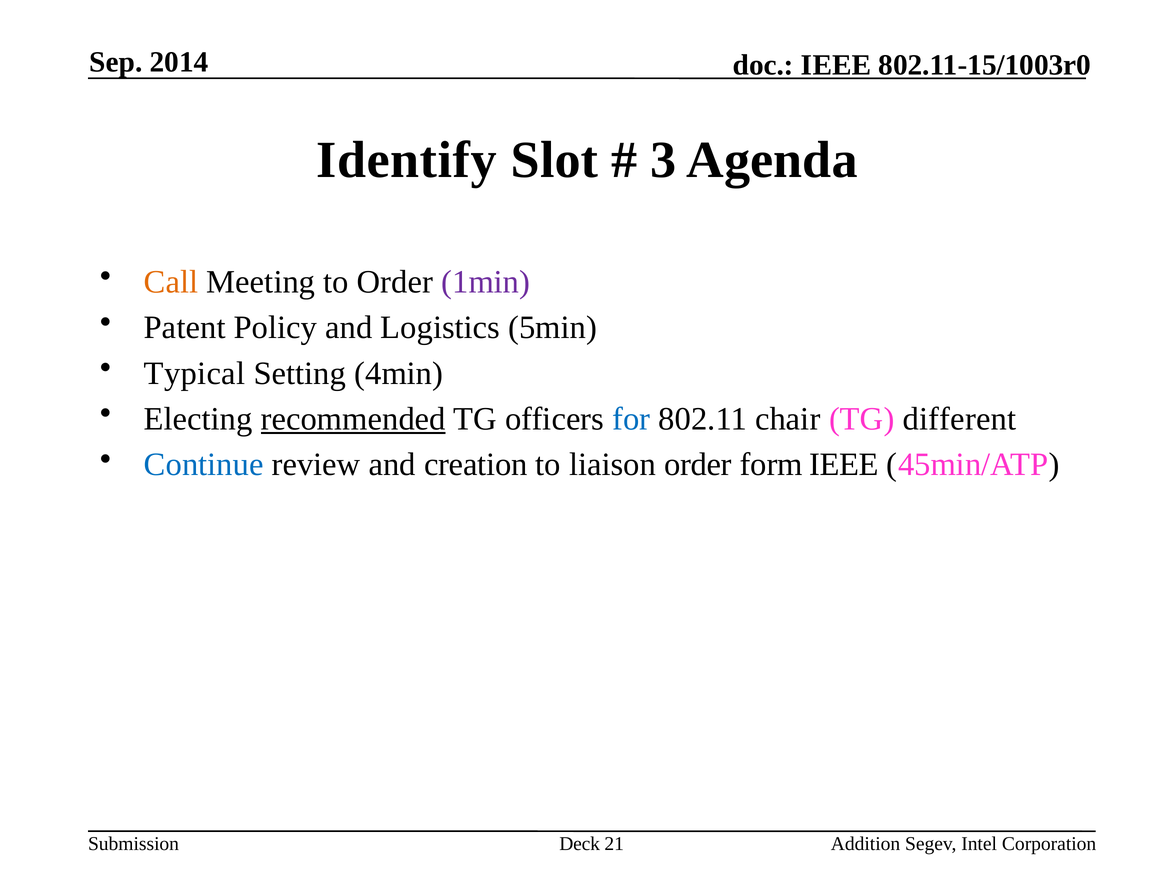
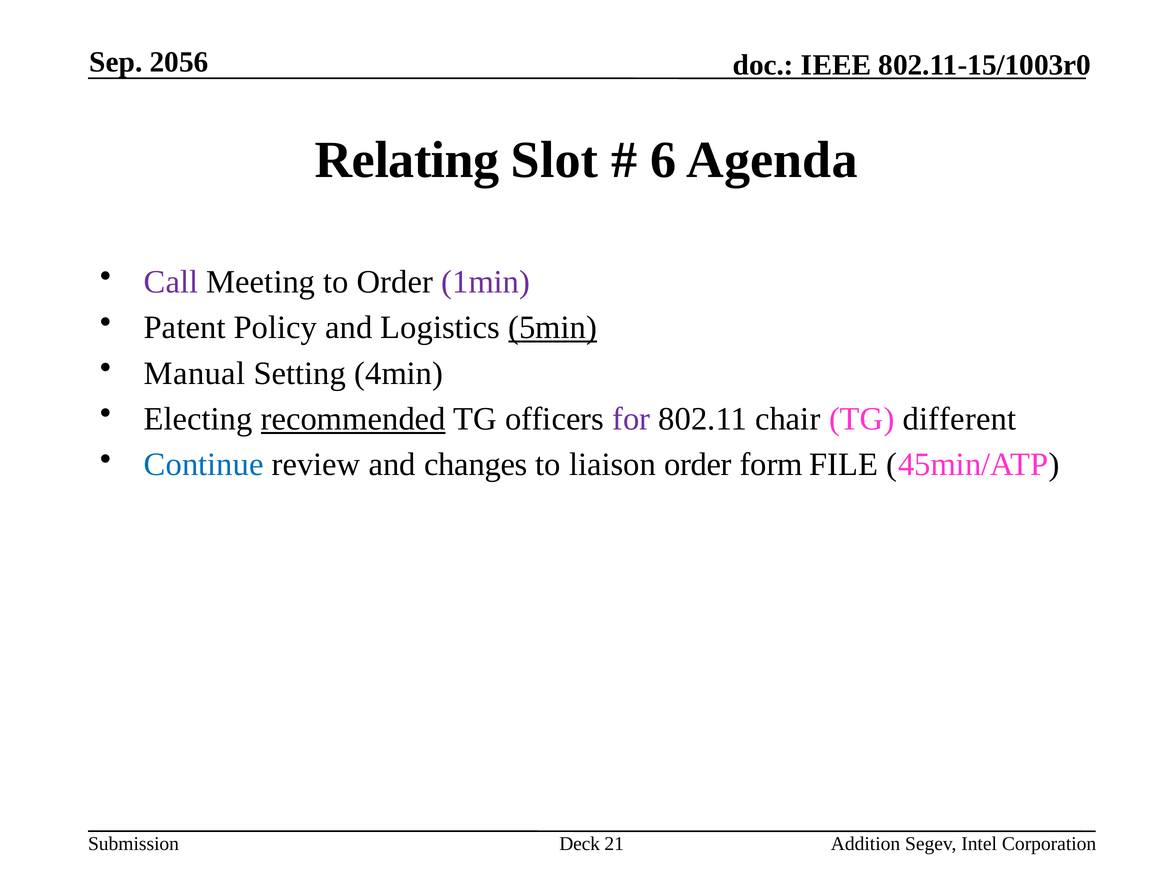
2014: 2014 -> 2056
Identify: Identify -> Relating
3: 3 -> 6
Call colour: orange -> purple
5min underline: none -> present
Typical: Typical -> Manual
for colour: blue -> purple
creation: creation -> changes
form IEEE: IEEE -> FILE
